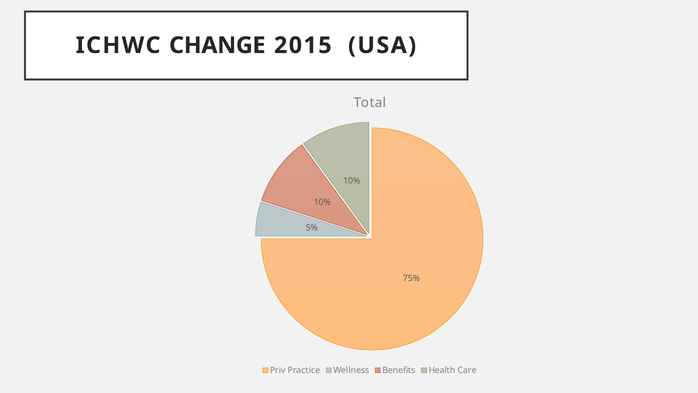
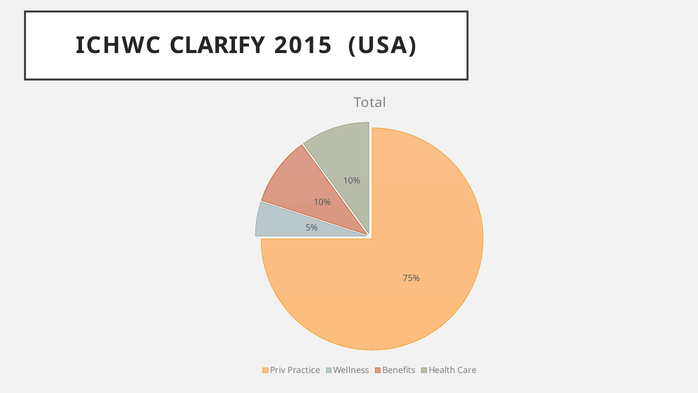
CHANGE: CHANGE -> CLARIFY
